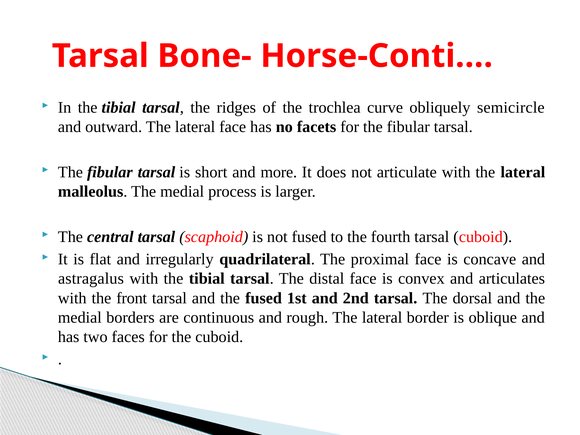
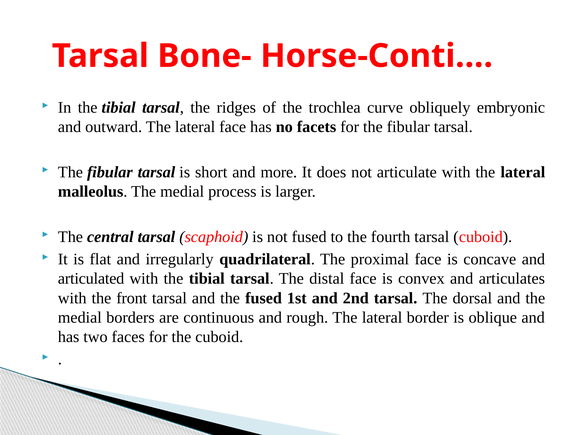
semicircle: semicircle -> embryonic
astragalus: astragalus -> articulated
